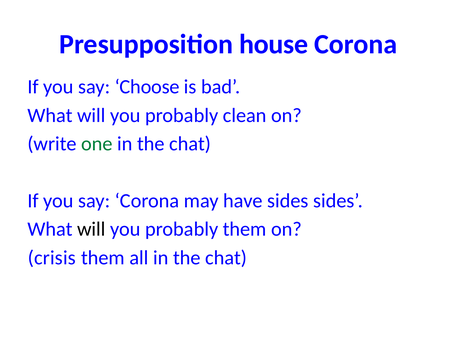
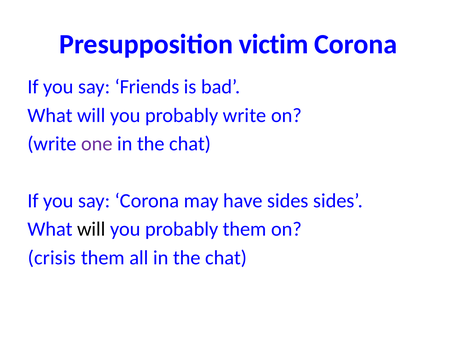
house: house -> victim
Choose: Choose -> Friends
probably clean: clean -> write
one colour: green -> purple
